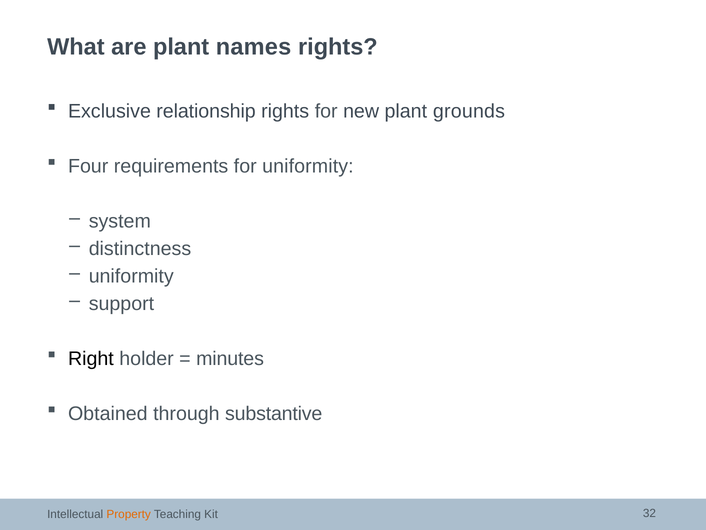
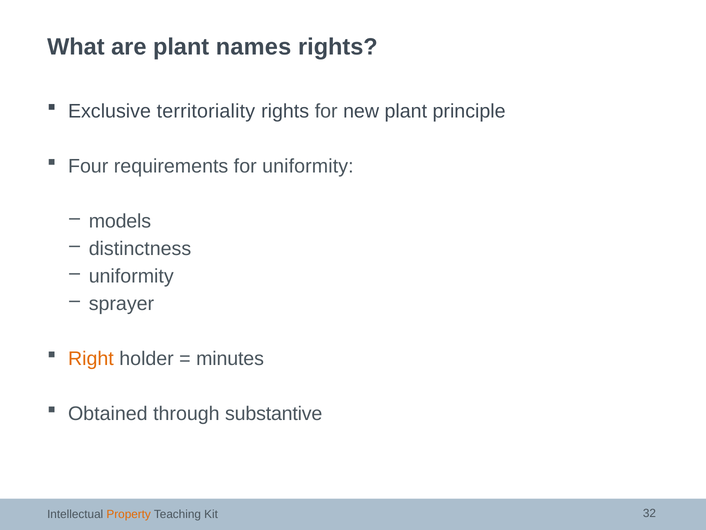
relationship: relationship -> territoriality
grounds: grounds -> principle
system: system -> models
support: support -> sprayer
Right colour: black -> orange
